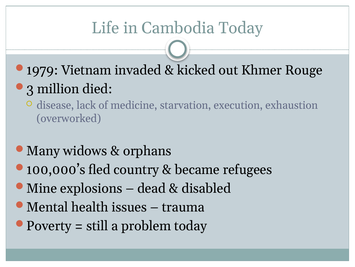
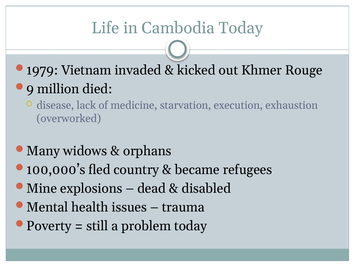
3: 3 -> 9
